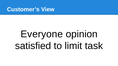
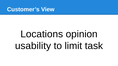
Everyone: Everyone -> Locations
satisfied: satisfied -> usability
